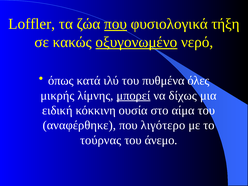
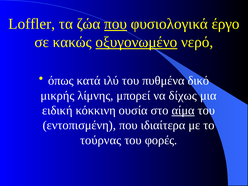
τήξη: τήξη -> έργο
όλες: όλες -> δικό
μπορεί underline: present -> none
αίμα underline: none -> present
αναφέρθηκε: αναφέρθηκε -> εντοπισμένη
λιγότερο: λιγότερο -> ιδιαίτερα
άνεμο: άνεμο -> φορές
